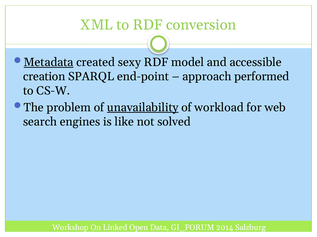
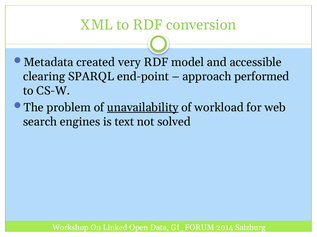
Metadata underline: present -> none
sexy: sexy -> very
creation: creation -> clearing
like: like -> text
